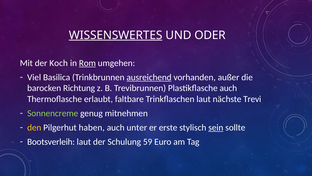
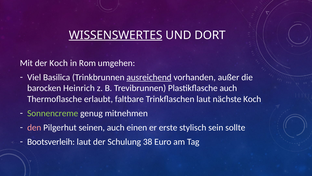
ODER: ODER -> DORT
Rom underline: present -> none
Richtung: Richtung -> Heinrich
nächste Trevi: Trevi -> Koch
den colour: yellow -> pink
haben: haben -> seinen
unter: unter -> einen
sein underline: present -> none
59: 59 -> 38
